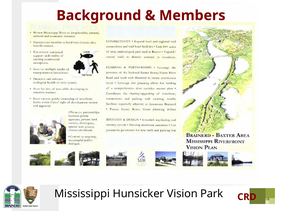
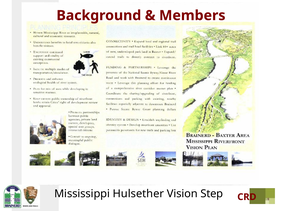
Hunsicker: Hunsicker -> Hulsether
Park: Park -> Step
